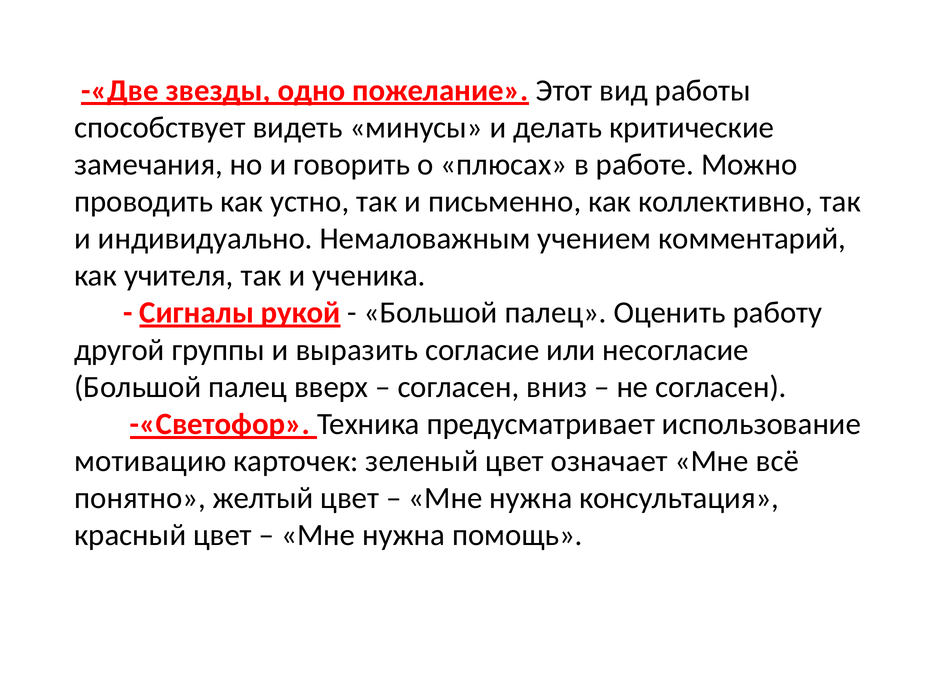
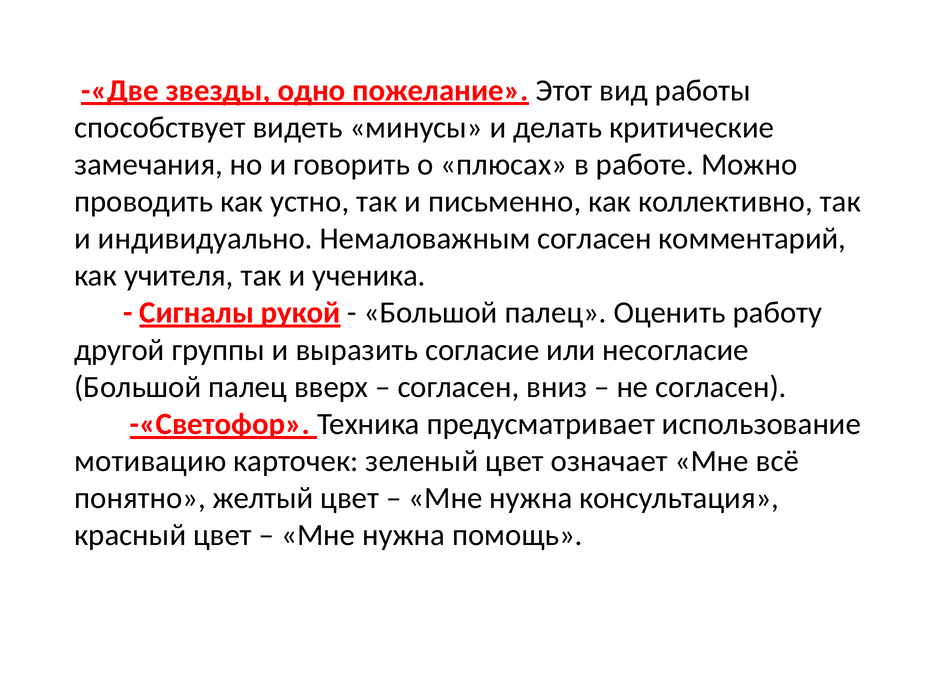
Немаловажным учением: учением -> согласен
